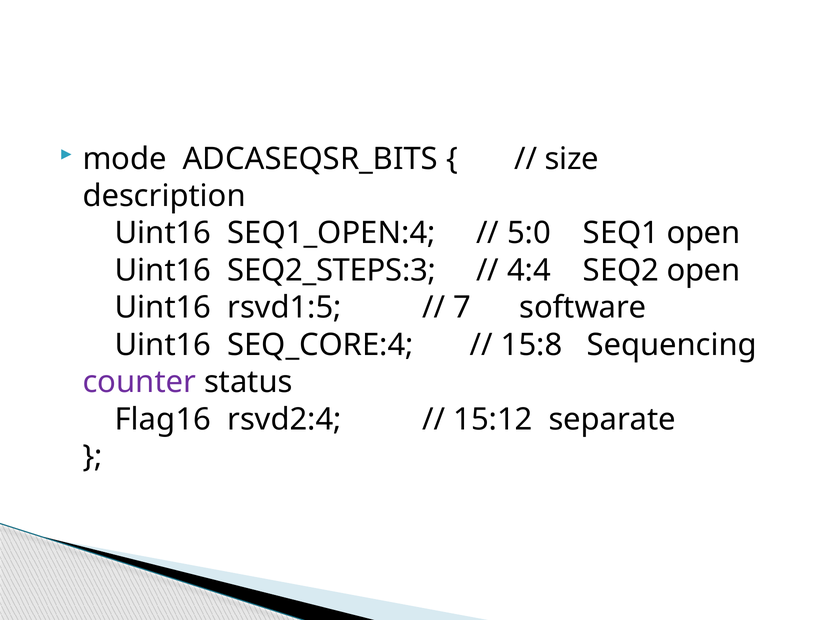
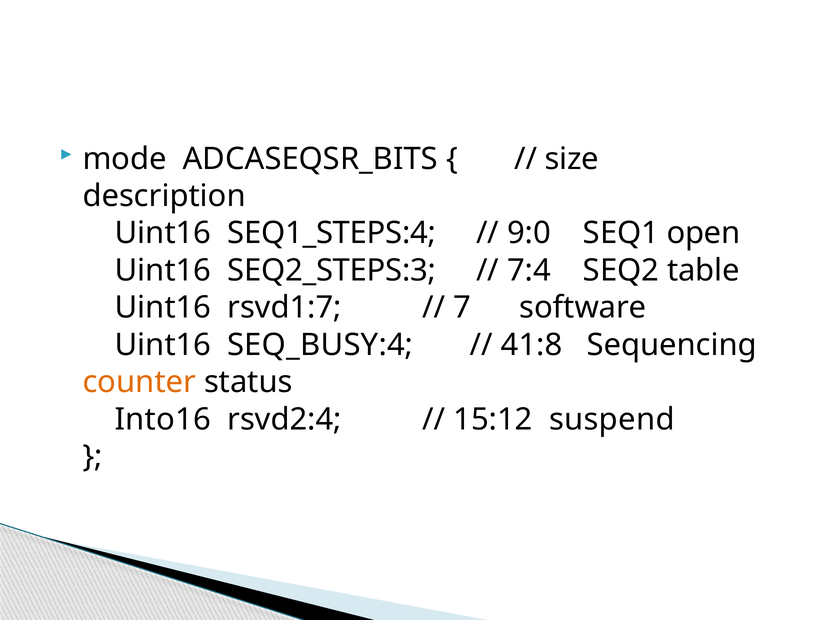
SEQ1_OPEN:4: SEQ1_OPEN:4 -> SEQ1_STEPS:4
5:0: 5:0 -> 9:0
4:4: 4:4 -> 7:4
SEQ2 open: open -> table
rsvd1:5: rsvd1:5 -> rsvd1:7
SEQ_CORE:4: SEQ_CORE:4 -> SEQ_BUSY:4
15:8: 15:8 -> 41:8
counter colour: purple -> orange
Flag16: Flag16 -> Into16
separate: separate -> suspend
